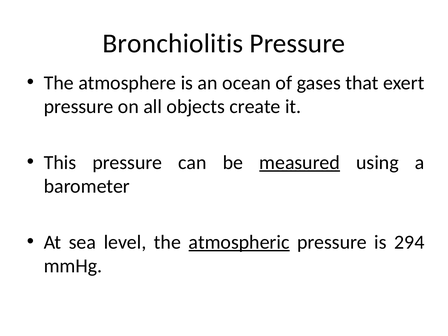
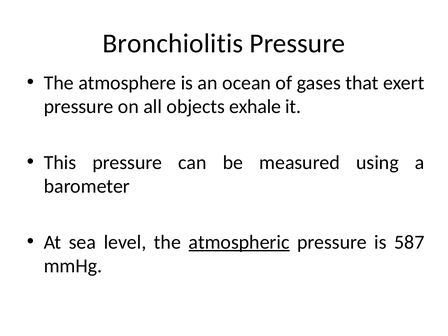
create: create -> exhale
measured underline: present -> none
294: 294 -> 587
